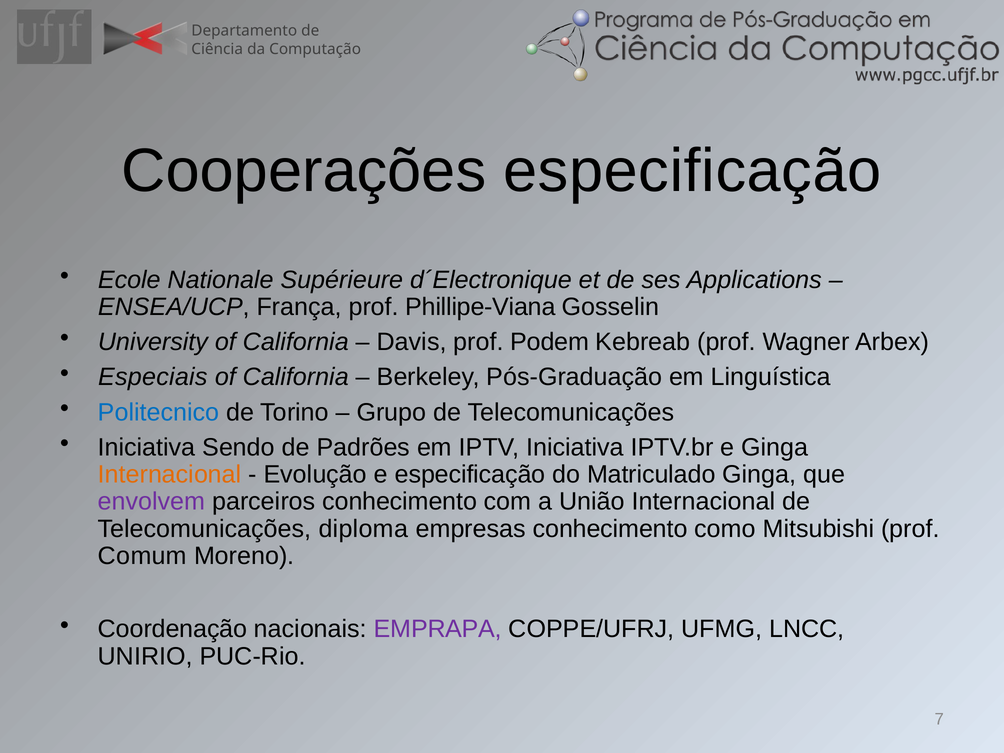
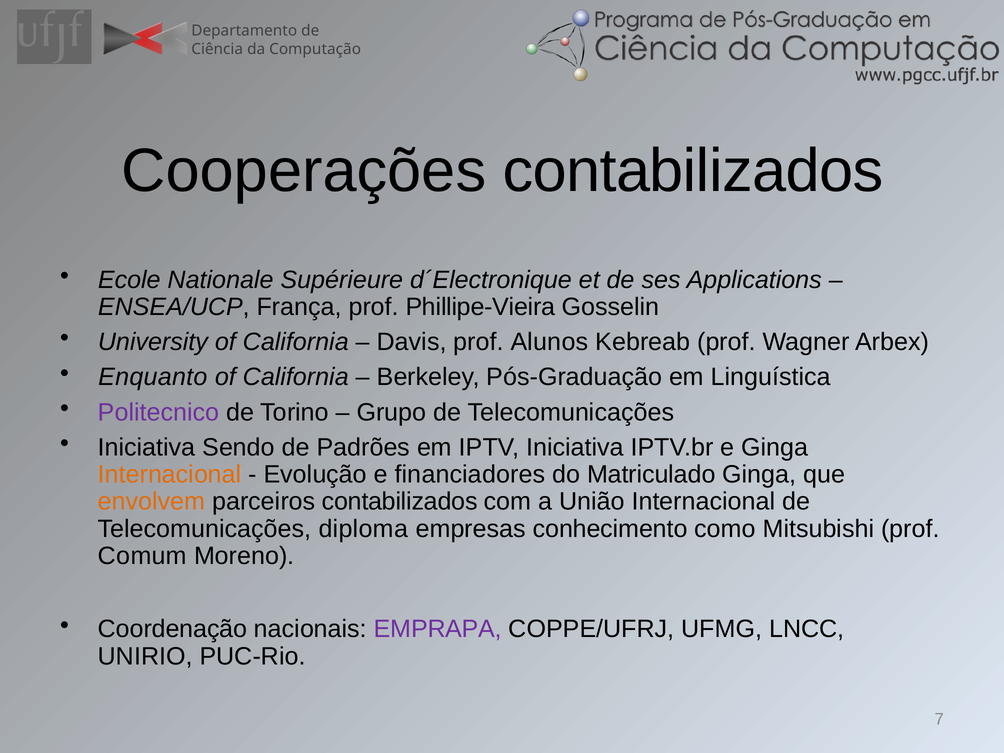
Cooperações especificação: especificação -> contabilizados
Phillipe-Viana: Phillipe-Viana -> Phillipe-Vieira
Podem: Podem -> Alunos
Especiais: Especiais -> Enquanto
Politecnico colour: blue -> purple
e especificação: especificação -> financiadores
envolvem colour: purple -> orange
parceiros conhecimento: conhecimento -> contabilizados
